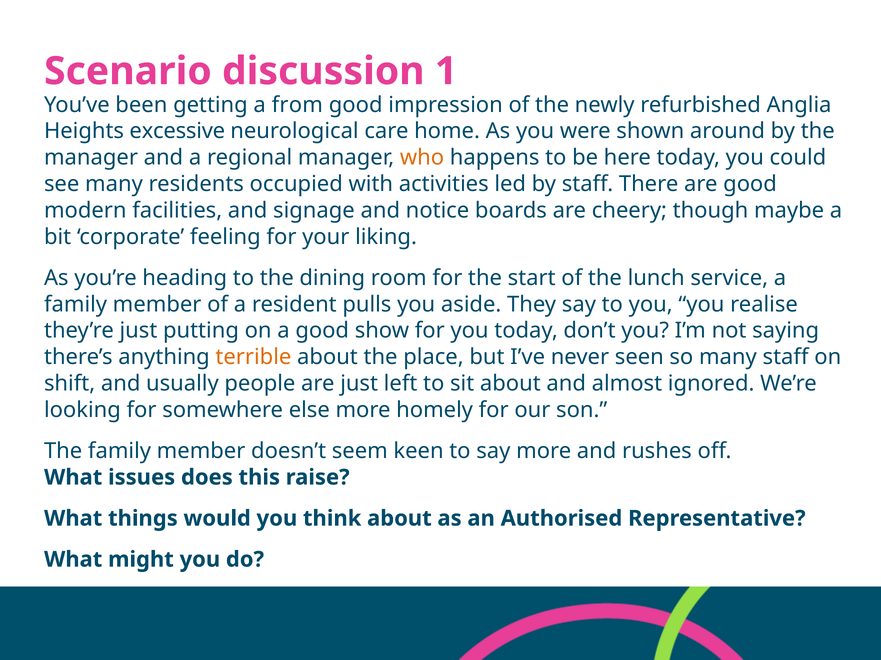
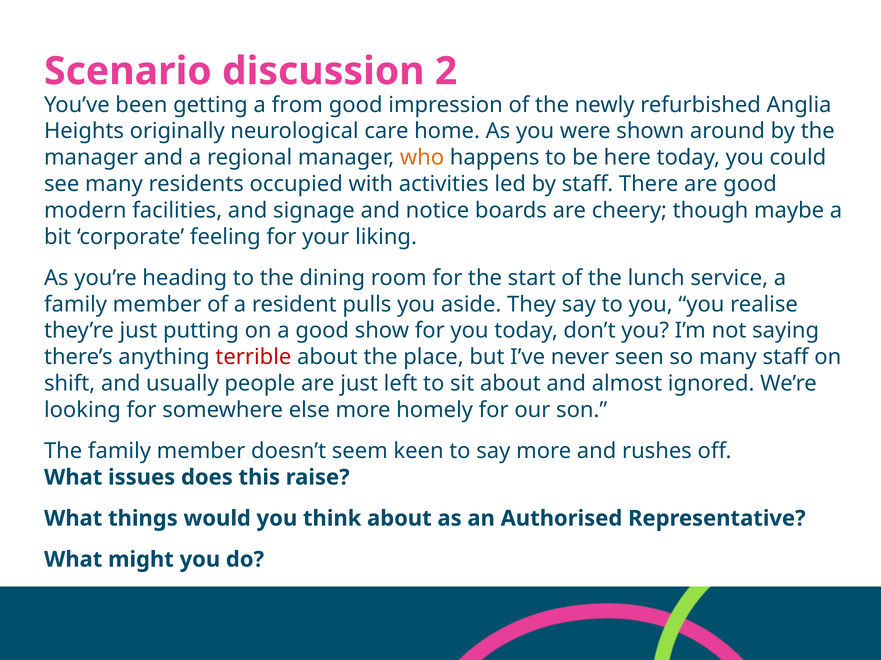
1: 1 -> 2
excessive: excessive -> originally
terrible colour: orange -> red
